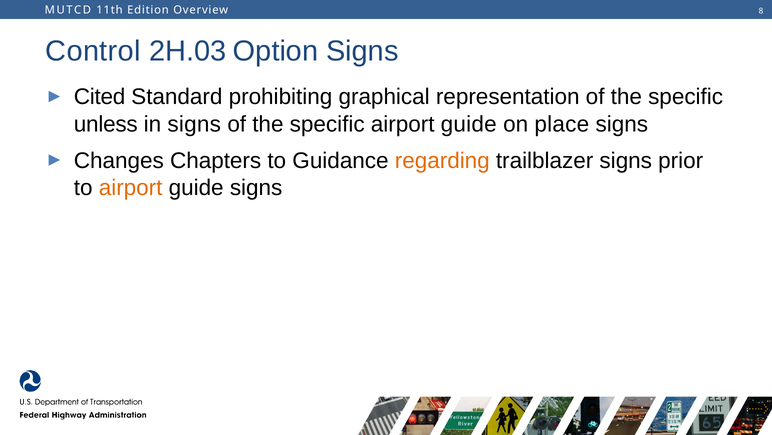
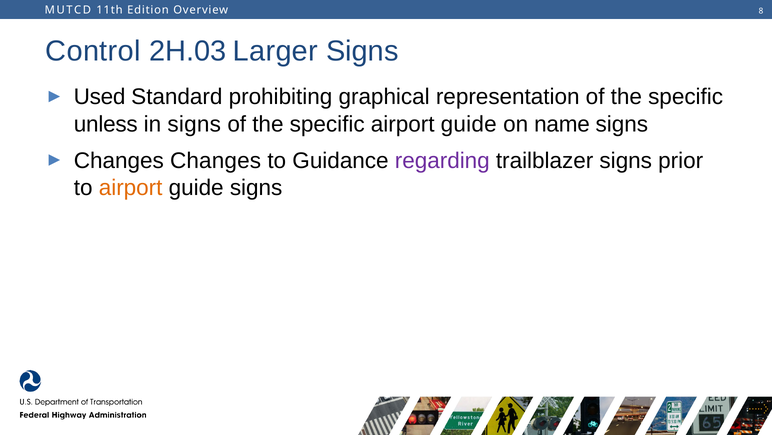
Option: Option -> Larger
Cited: Cited -> Used
place: place -> name
Changes Chapters: Chapters -> Changes
regarding colour: orange -> purple
